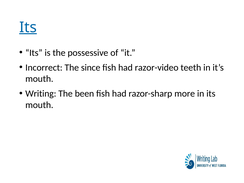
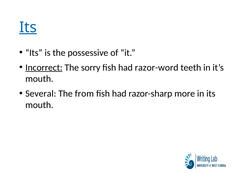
Incorrect underline: none -> present
since: since -> sorry
razor-video: razor-video -> razor-word
Writing: Writing -> Several
been: been -> from
